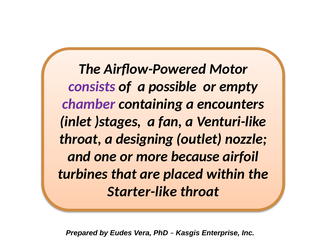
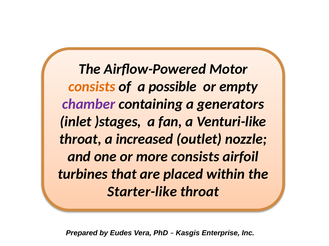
consists at (92, 87) colour: purple -> orange
encounters: encounters -> generators
designing: designing -> increased
more because: because -> consists
